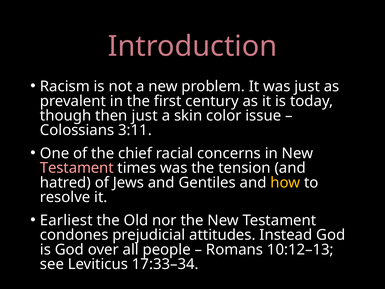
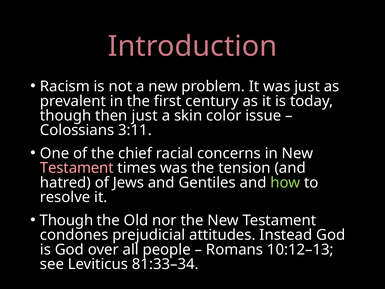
how colour: yellow -> light green
Earliest at (66, 220): Earliest -> Though
17:33–34: 17:33–34 -> 81:33–34
